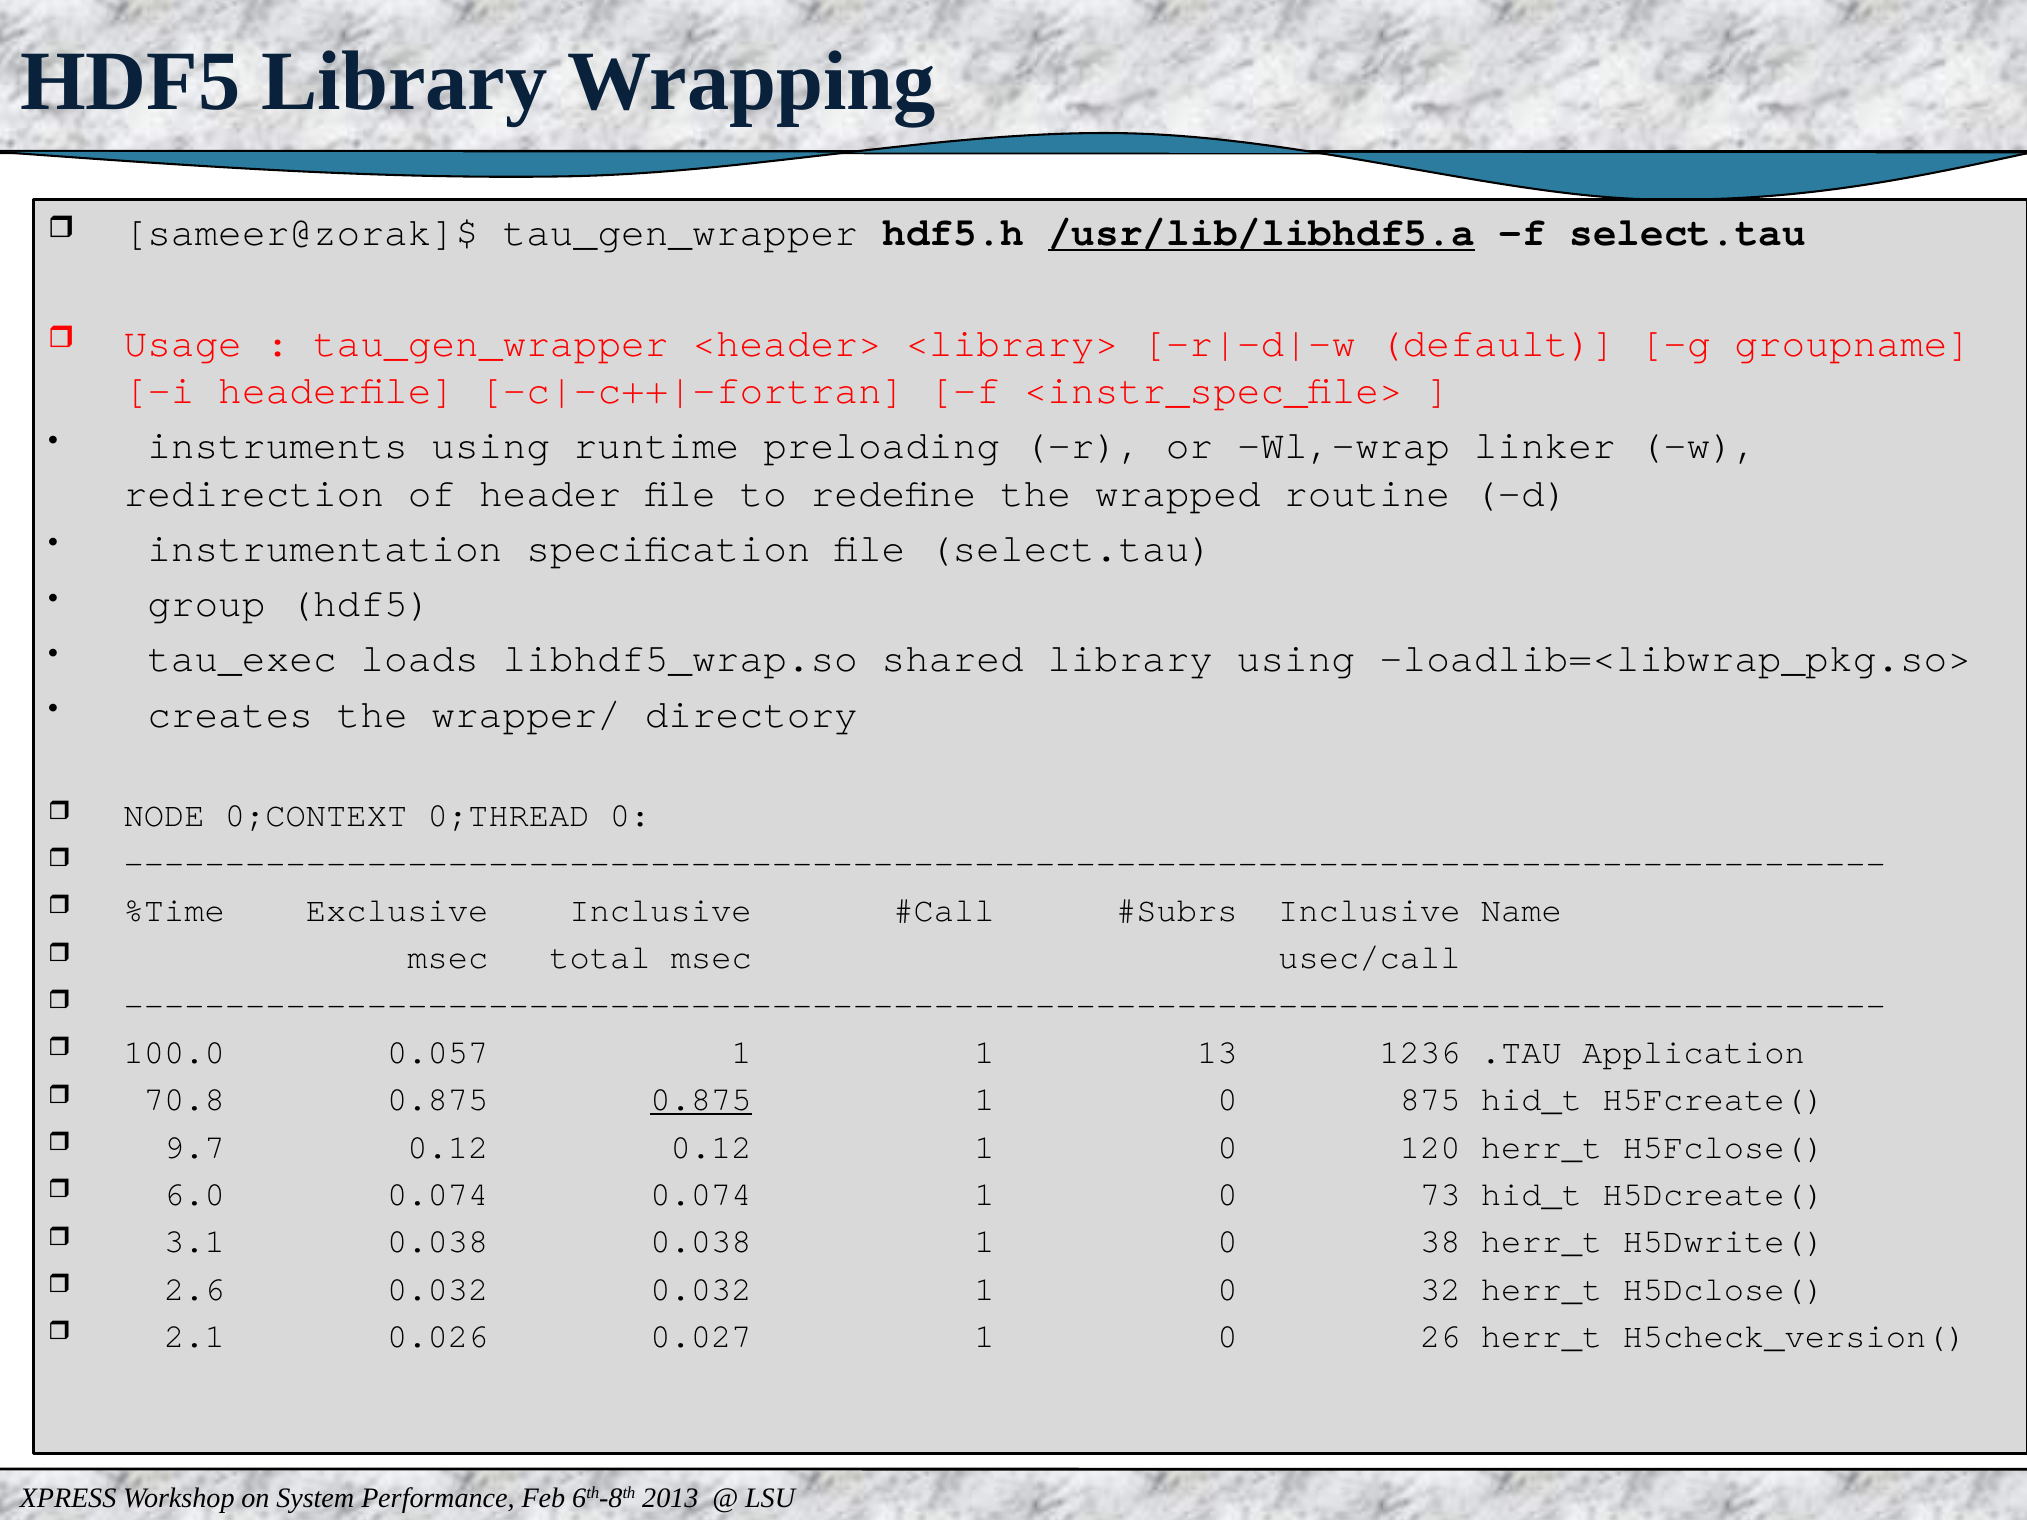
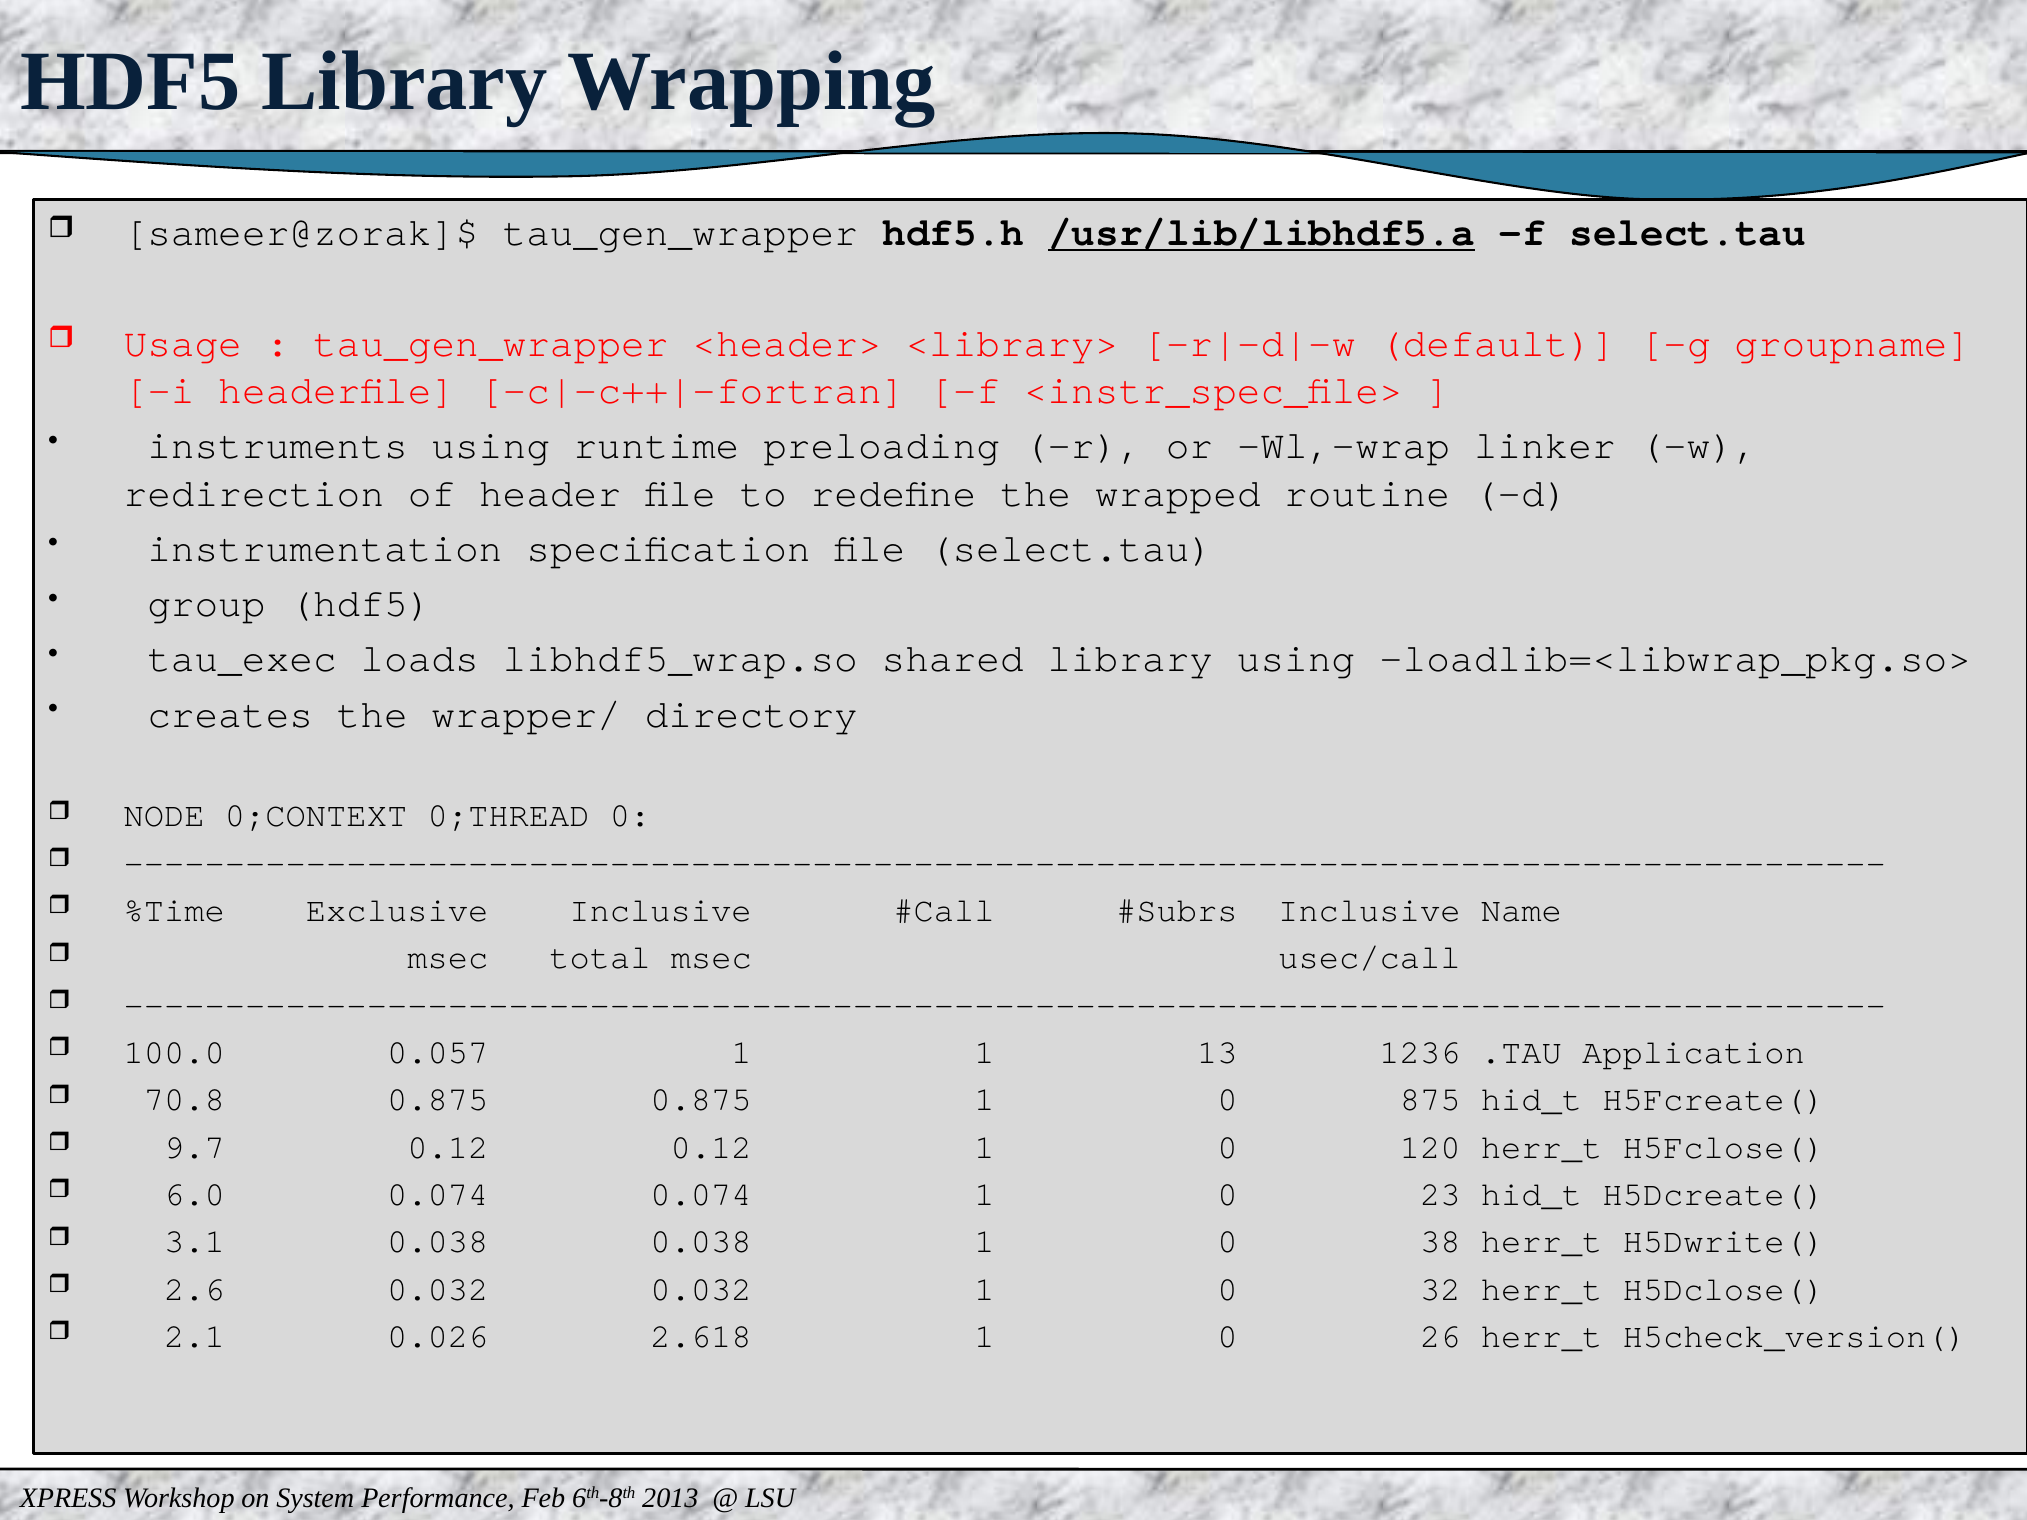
0.875 at (701, 1100) underline: present -> none
73: 73 -> 23
0.027: 0.027 -> 2.618
